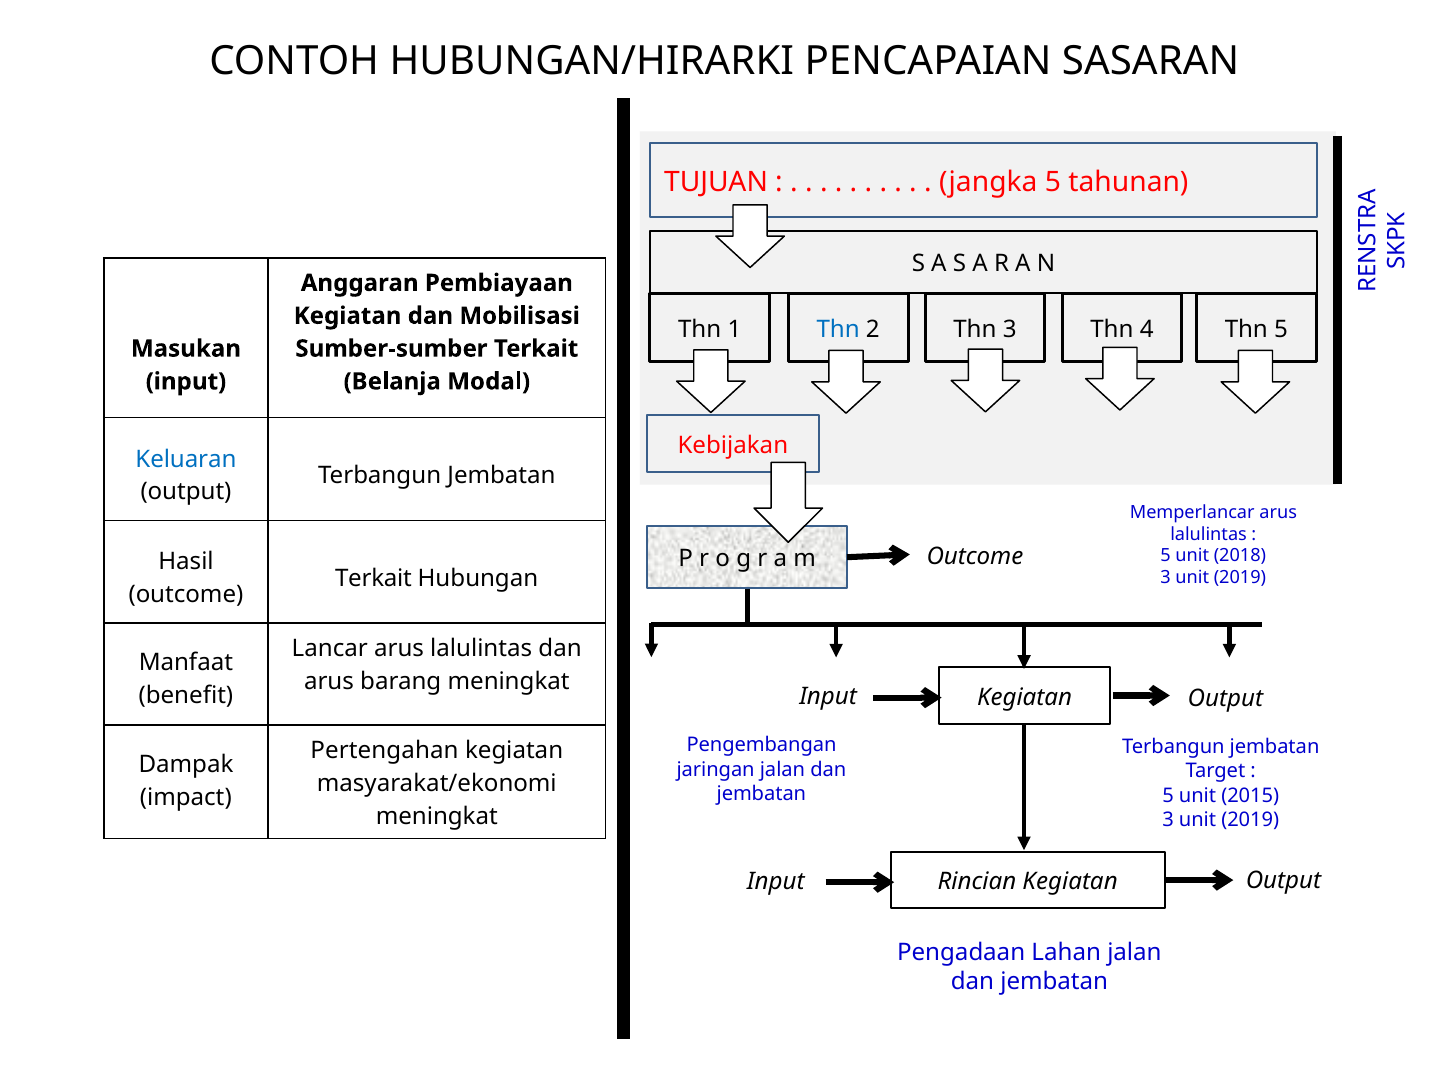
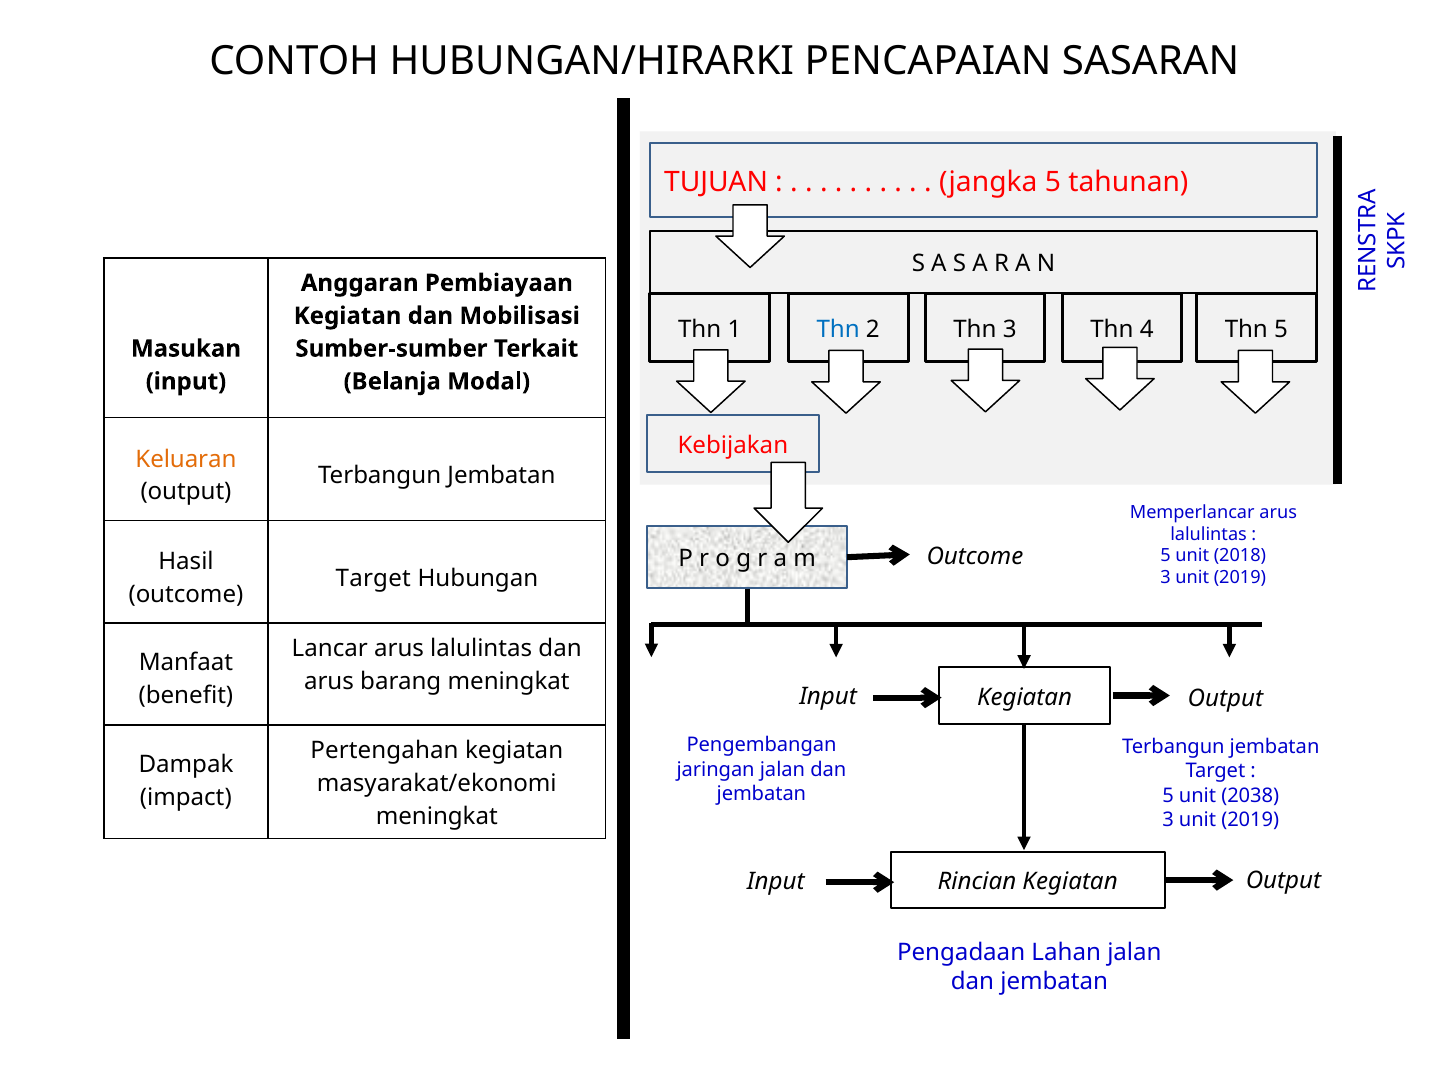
Keluaran colour: blue -> orange
Terkait at (373, 579): Terkait -> Target
2015: 2015 -> 2038
